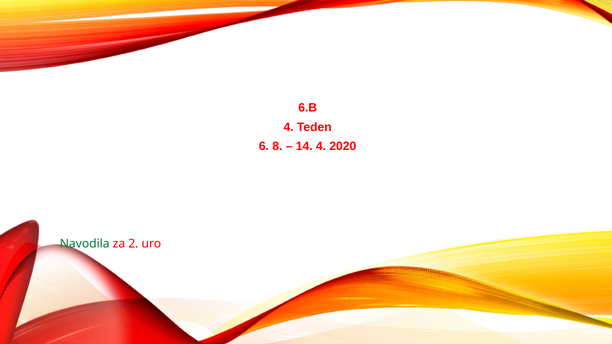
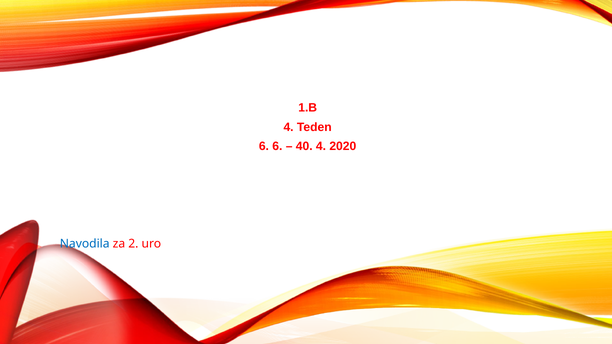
6.B: 6.B -> 1.B
6 8: 8 -> 6
14: 14 -> 40
Navodila colour: green -> blue
